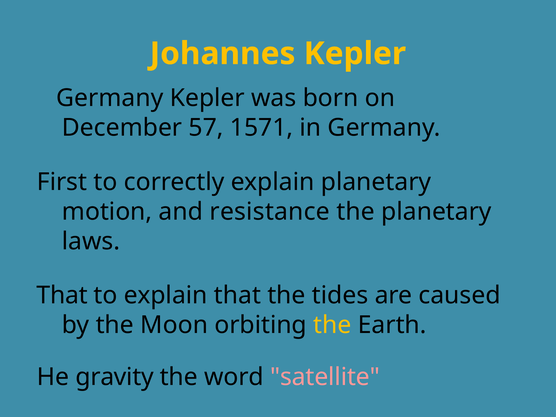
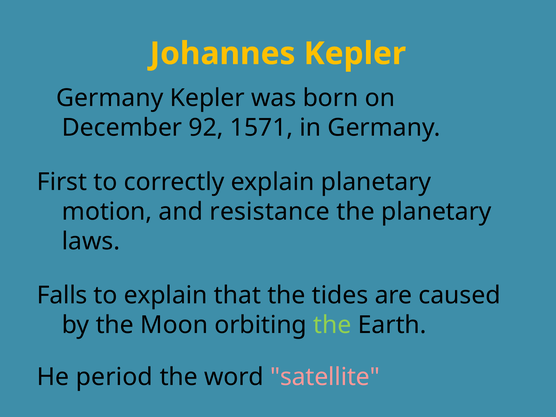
57: 57 -> 92
That at (62, 295): That -> Falls
the at (332, 325) colour: yellow -> light green
gravity: gravity -> period
